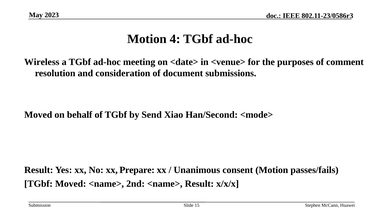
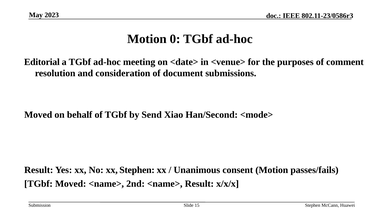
4: 4 -> 0
Wireless: Wireless -> Editorial
xx Prepare: Prepare -> Stephen
